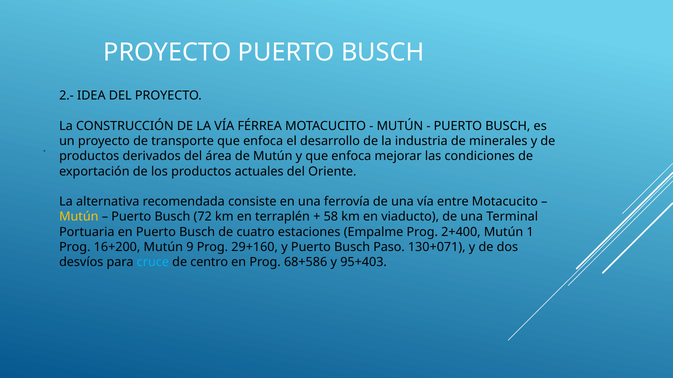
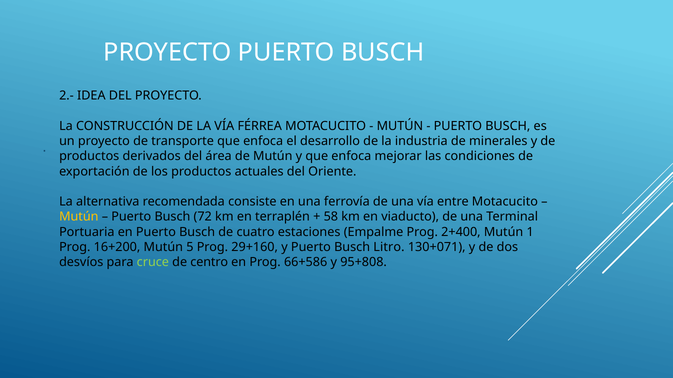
9: 9 -> 5
Paso: Paso -> Litro
cruce colour: light blue -> light green
68+586: 68+586 -> 66+586
95+403: 95+403 -> 95+808
